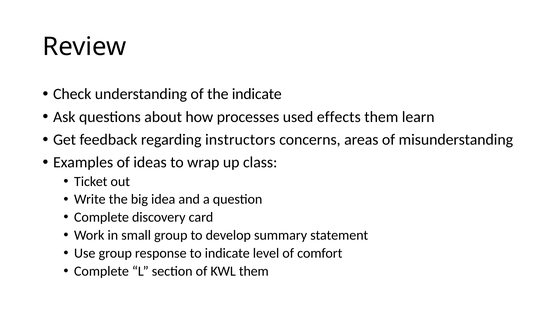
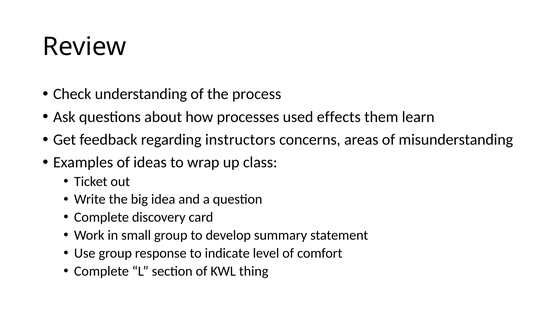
the indicate: indicate -> process
KWL them: them -> thing
